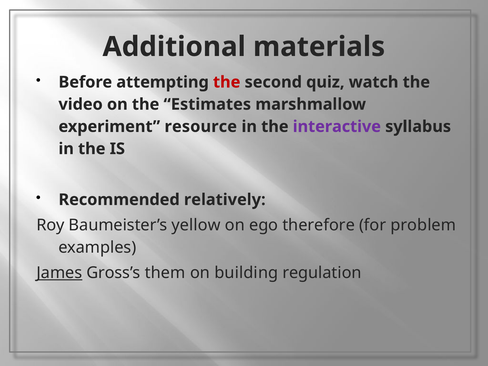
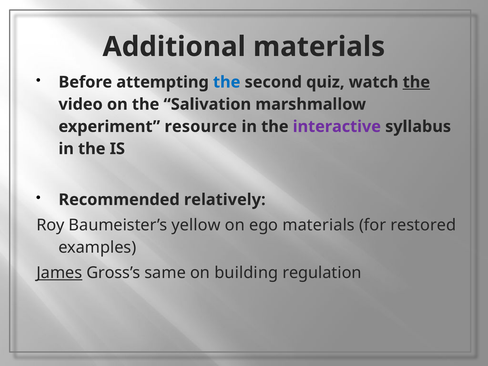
the at (227, 82) colour: red -> blue
the at (416, 82) underline: none -> present
Estimates: Estimates -> Salivation
ego therefore: therefore -> materials
problem: problem -> restored
them: them -> same
